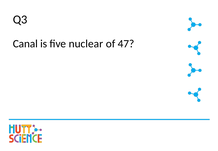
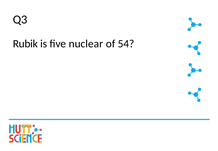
Canal: Canal -> Rubik
47: 47 -> 54
